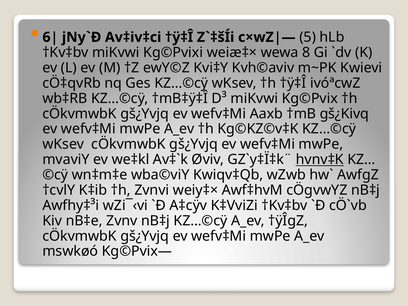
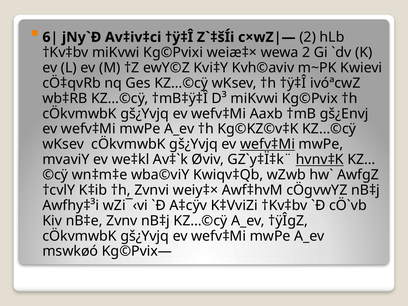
5 at (308, 37): 5 -> 2
wewa 8: 8 -> 2
gš¿Kivq: gš¿Kivq -> gš¿Envj
wefv‡Mi at (268, 144) underline: none -> present
